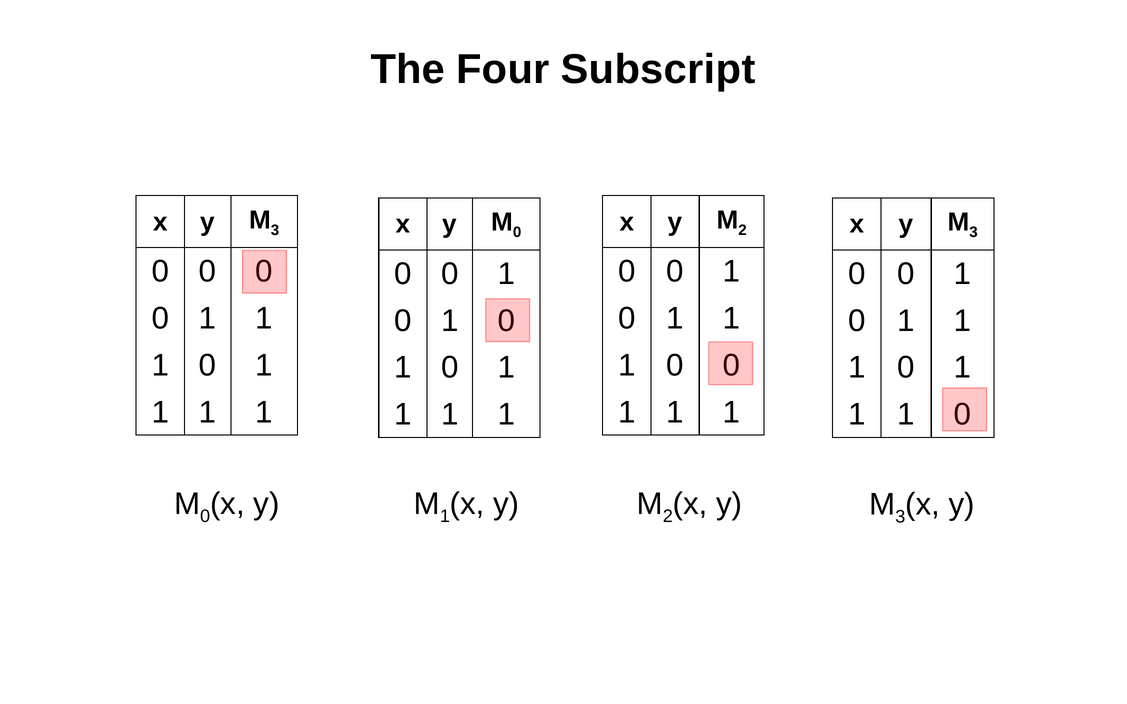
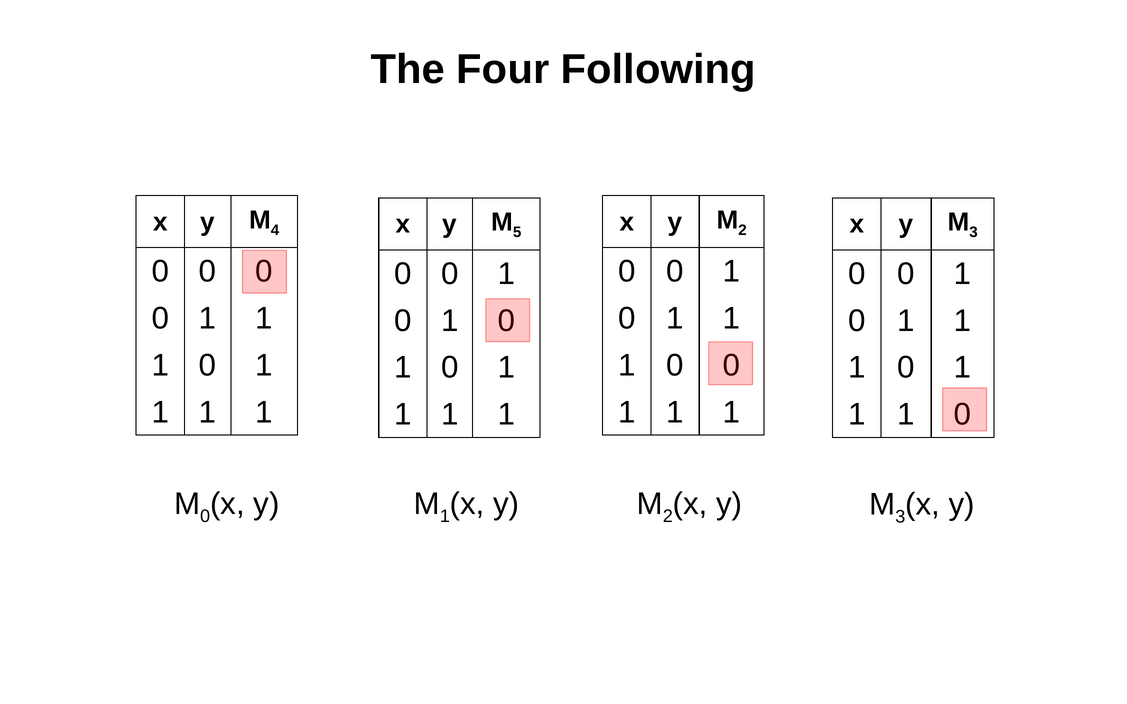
Subscript: Subscript -> Following
3 at (275, 230): 3 -> 4
0 at (517, 232): 0 -> 5
